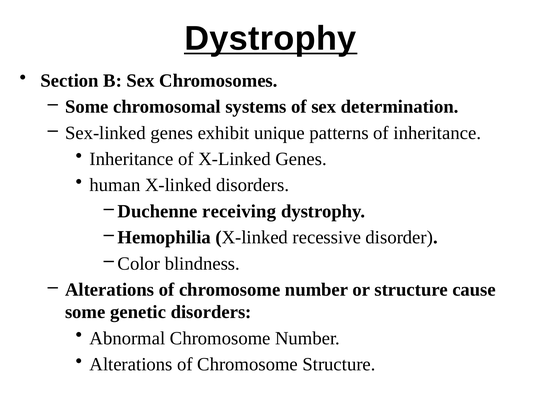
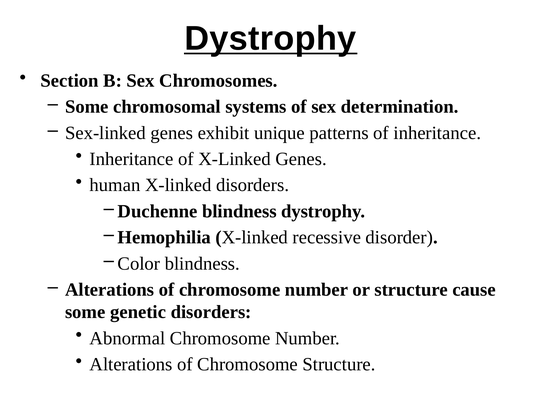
Duchenne receiving: receiving -> blindness
